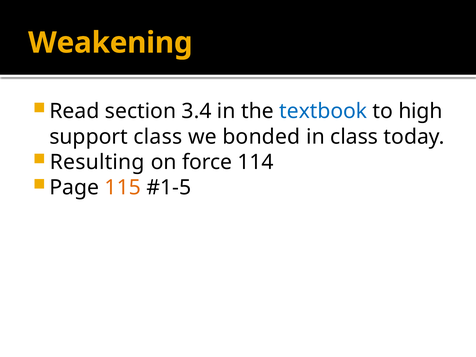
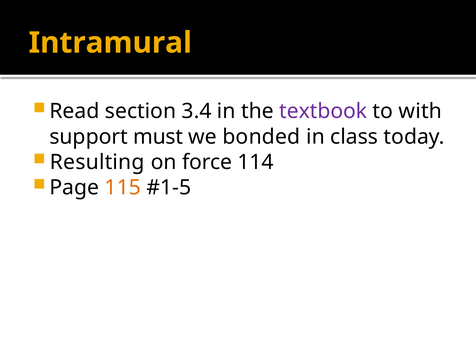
Weakening: Weakening -> Intramural
textbook colour: blue -> purple
high: high -> with
support class: class -> must
